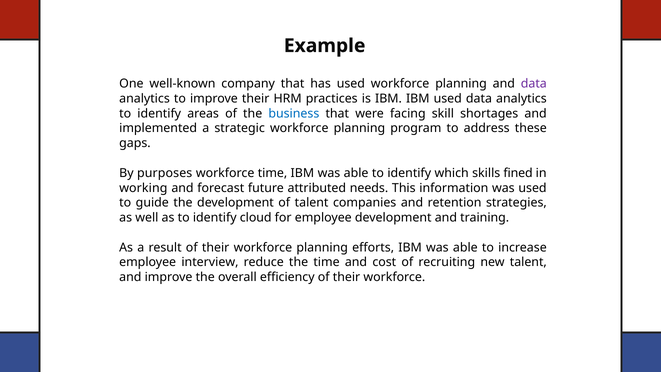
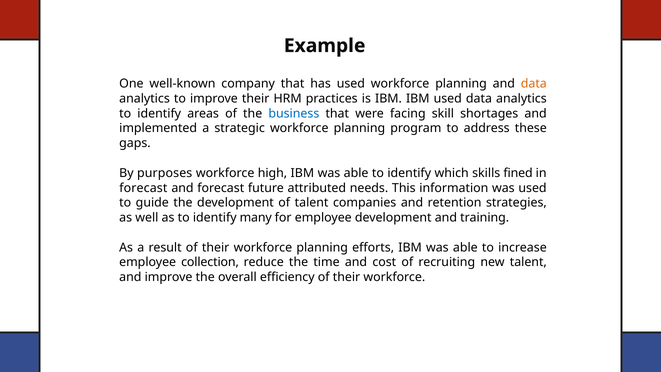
data at (534, 84) colour: purple -> orange
workforce time: time -> high
working at (143, 188): working -> forecast
cloud: cloud -> many
interview: interview -> collection
